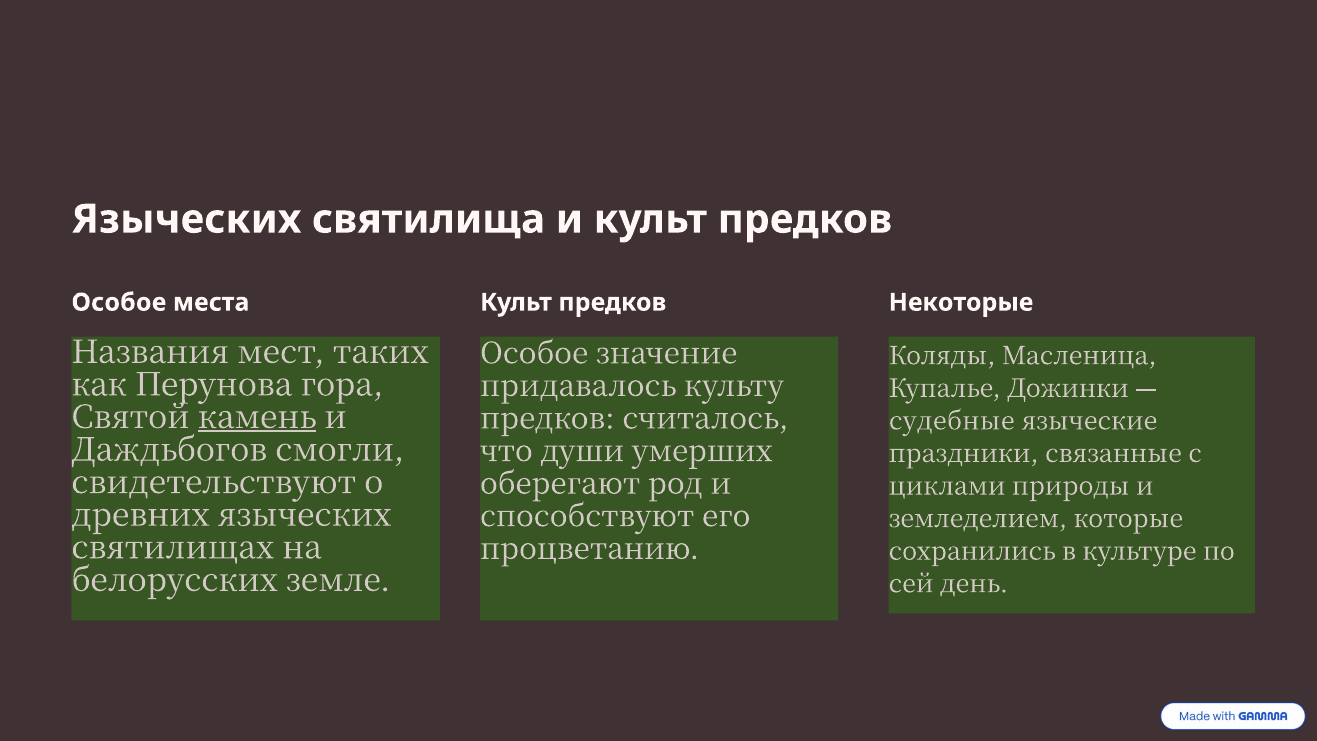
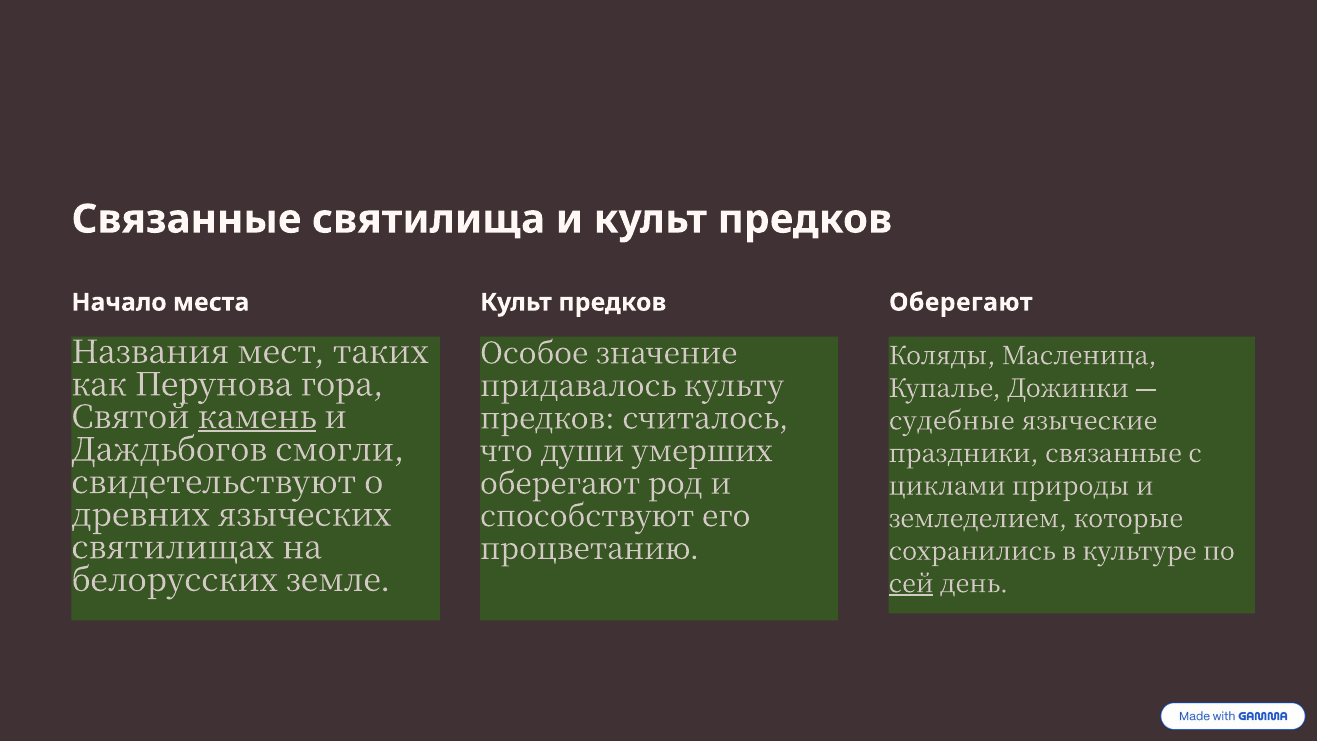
Языческих at (186, 219): Языческих -> Связанные
Особое at (119, 302): Особое -> Начало
Некоторые at (961, 302): Некоторые -> Оберегают
сей underline: none -> present
